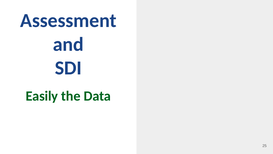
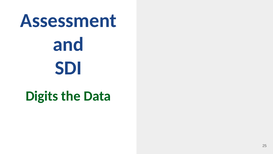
Easily: Easily -> Digits
